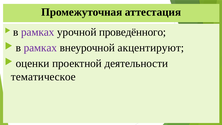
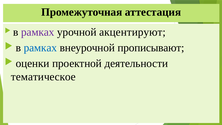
проведённого: проведённого -> акцентируют
рамках at (40, 48) colour: purple -> blue
акцентируют: акцентируют -> прописывают
